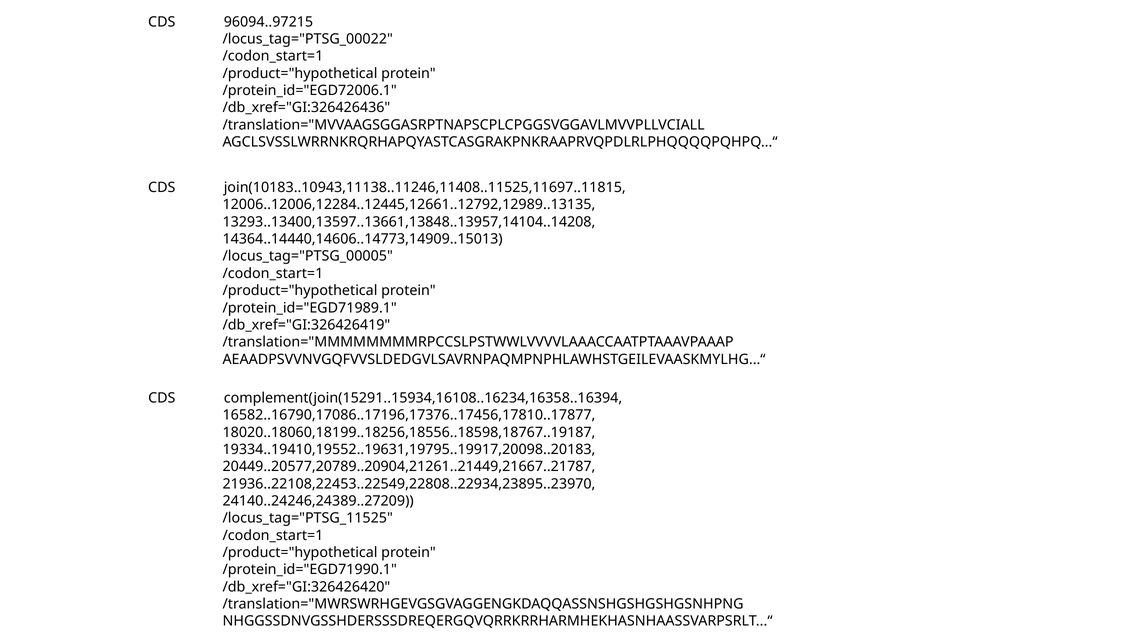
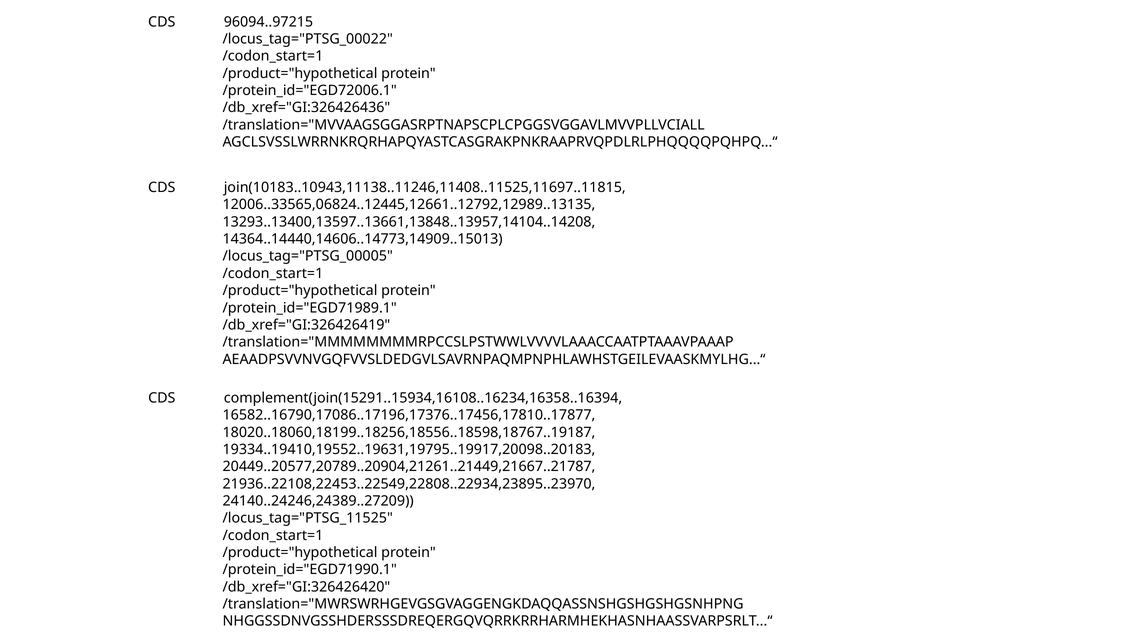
12006..12006,12284..12445,12661..12792,12989..13135: 12006..12006,12284..12445,12661..12792,12989..13135 -> 12006..33565,06824..12445,12661..12792,12989..13135
